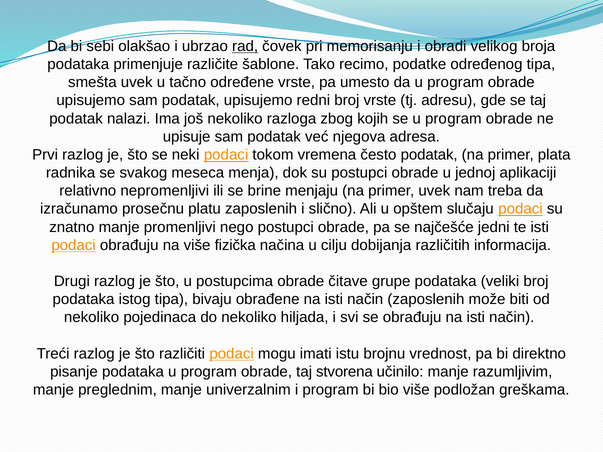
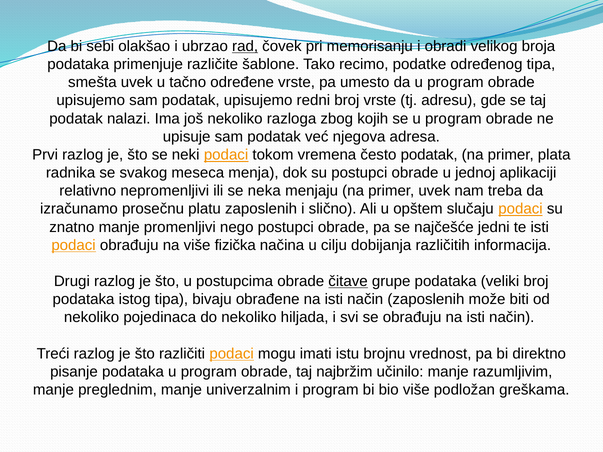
brine: brine -> neka
čitave underline: none -> present
stvorena: stvorena -> najbržim
